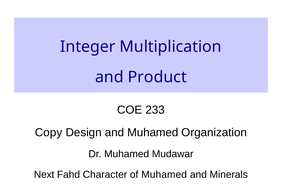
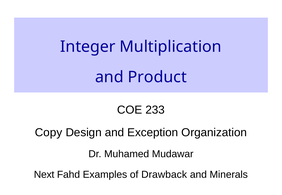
and Muhamed: Muhamed -> Exception
Character: Character -> Examples
of Muhamed: Muhamed -> Drawback
